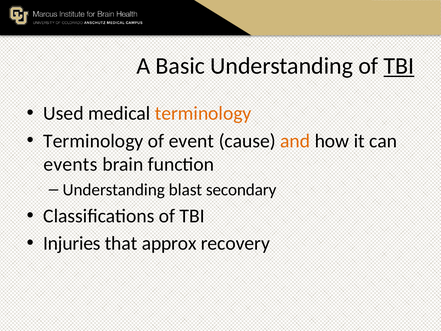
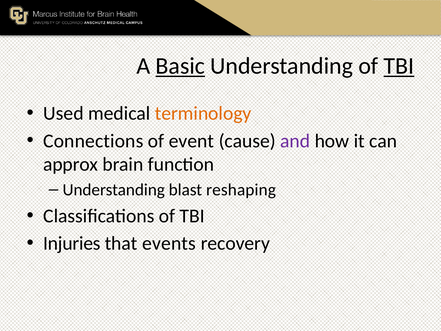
Basic underline: none -> present
Terminology at (93, 141): Terminology -> Connections
and colour: orange -> purple
events: events -> approx
secondary: secondary -> reshaping
approx: approx -> events
